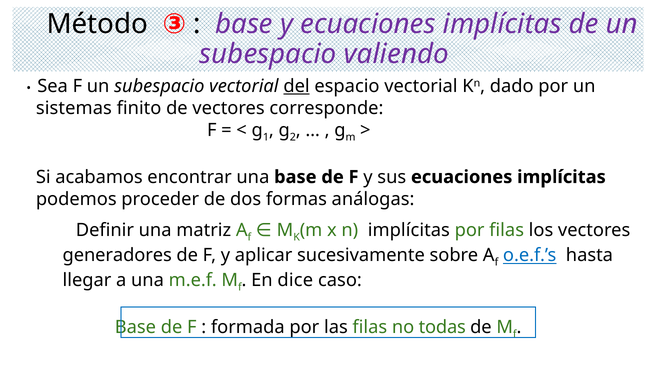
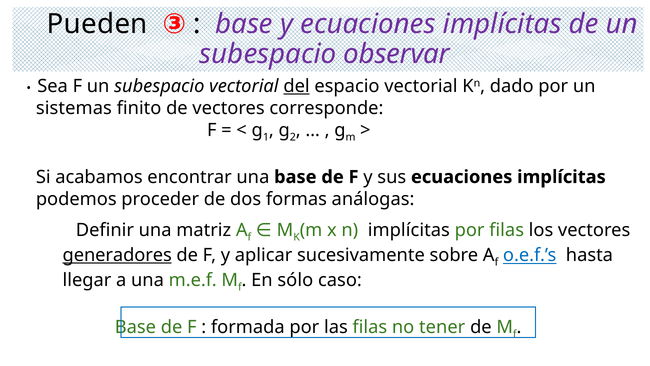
Método: Método -> Pueden
valiendo: valiendo -> observar
generadores underline: none -> present
dice: dice -> sólo
todas: todas -> tener
